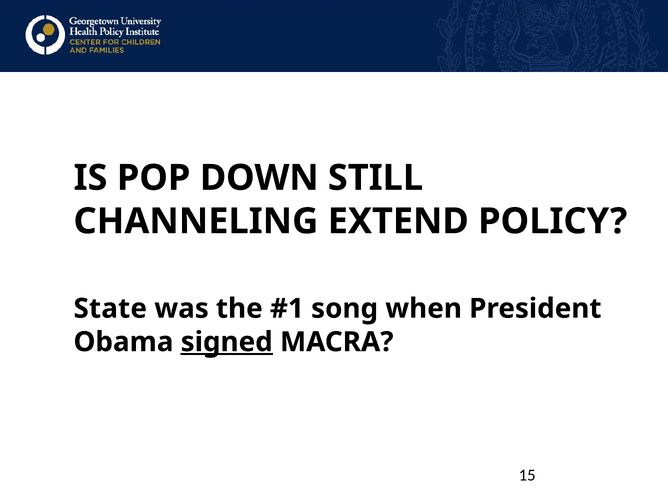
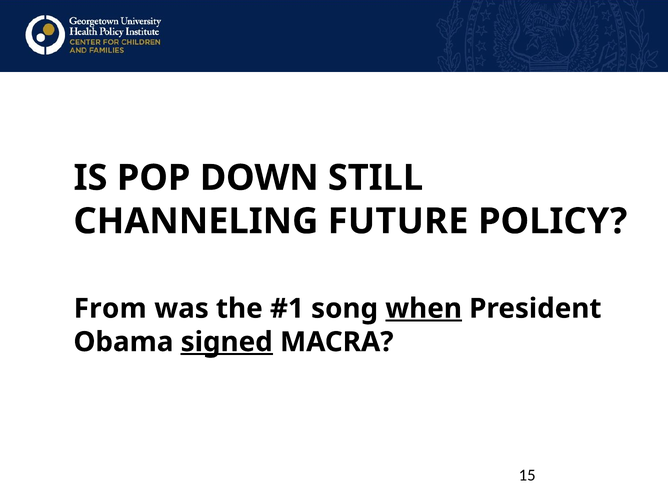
EXTEND: EXTEND -> FUTURE
State: State -> From
when underline: none -> present
